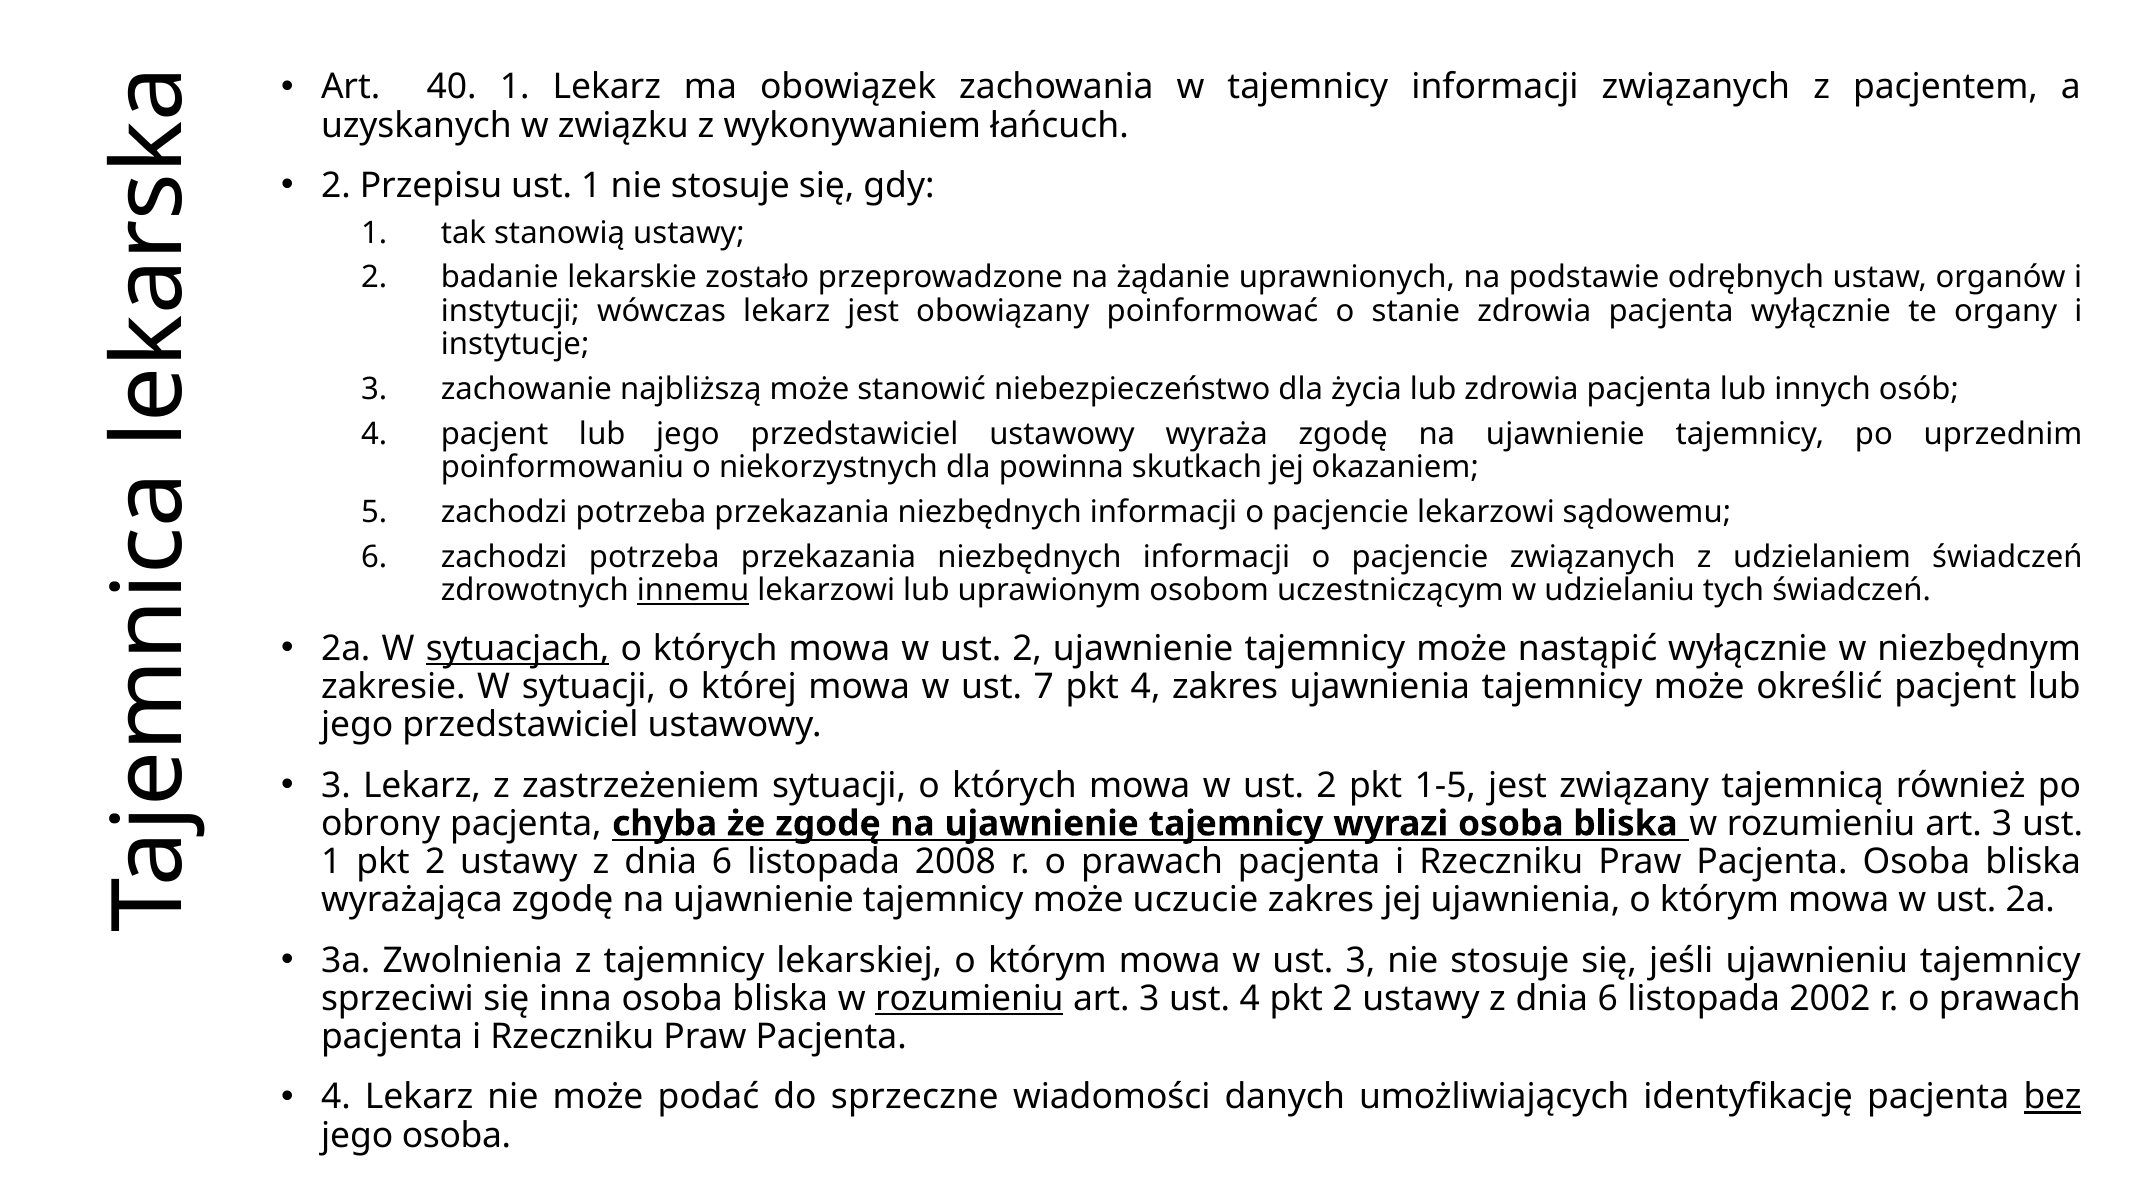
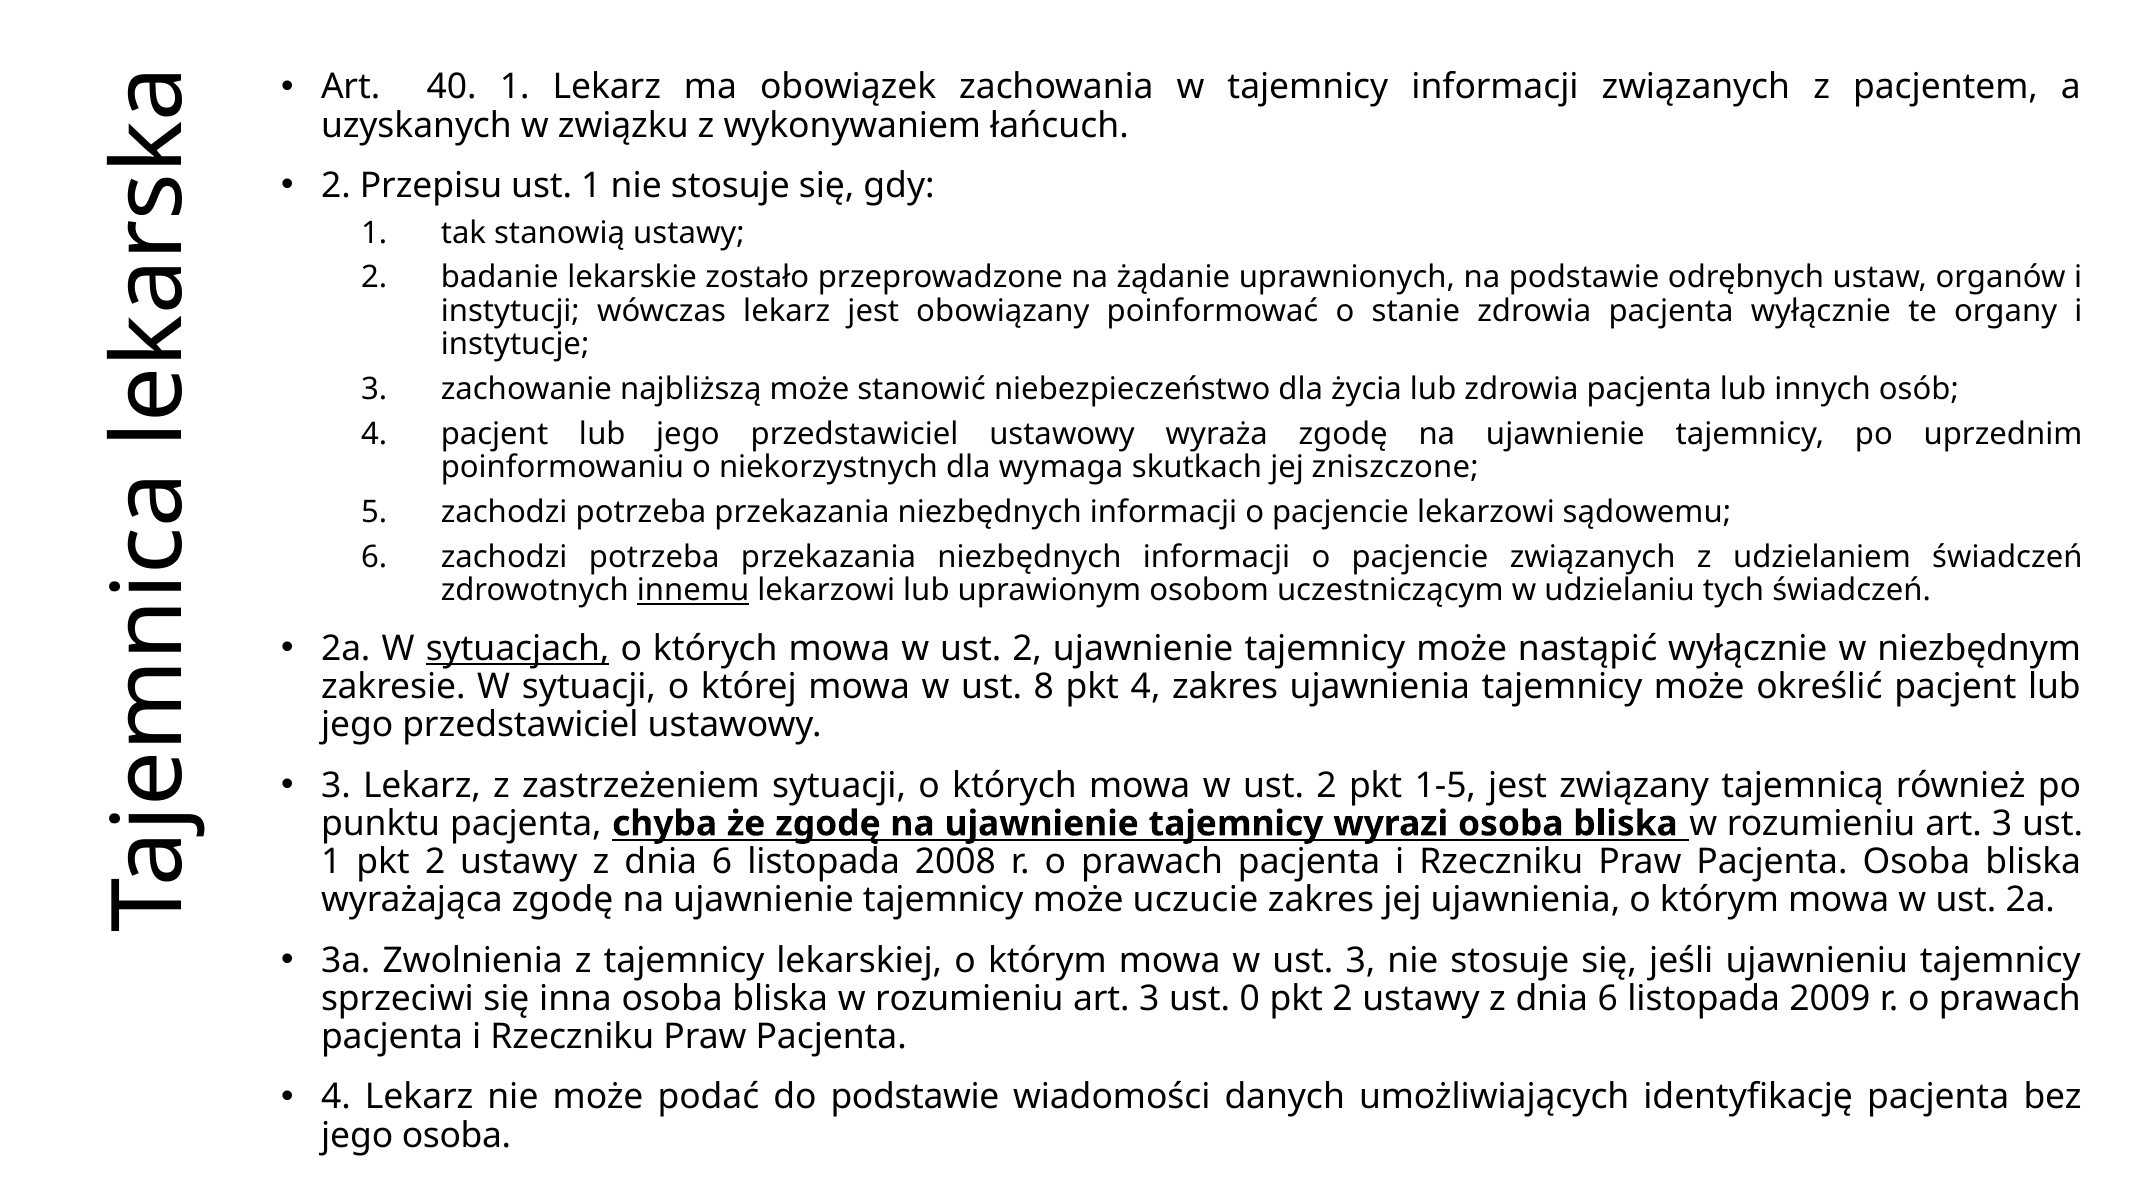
powinna: powinna -> wymaga
okazaniem: okazaniem -> zniszczone
7: 7 -> 8
obrony: obrony -> punktu
rozumieniu at (969, 999) underline: present -> none
ust 4: 4 -> 0
2002: 2002 -> 2009
do sprzeczne: sprzeczne -> podstawie
bez underline: present -> none
